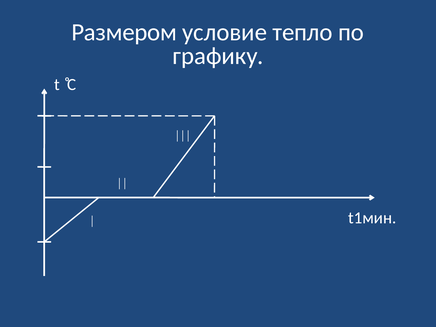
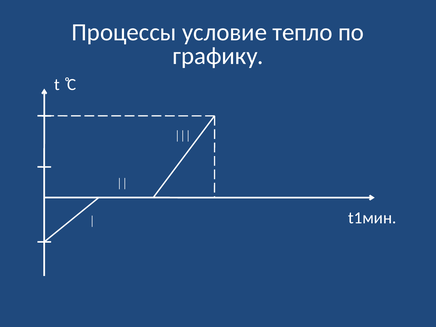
Размером: Размером -> Процессы
